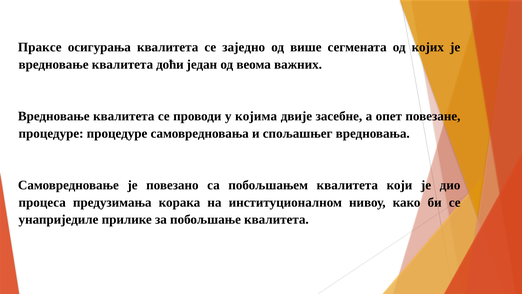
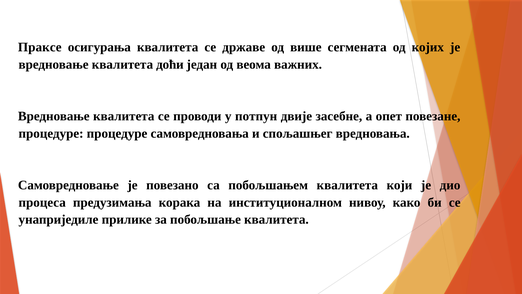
заједно: заједно -> државе
којима: којима -> потпун
